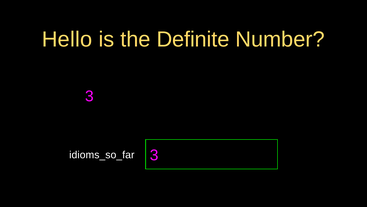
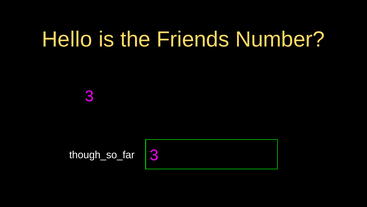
Definite: Definite -> Friends
idioms_so_far: idioms_so_far -> though_so_far
